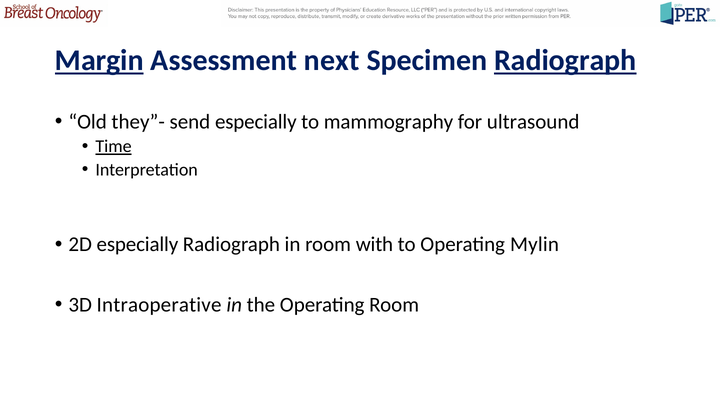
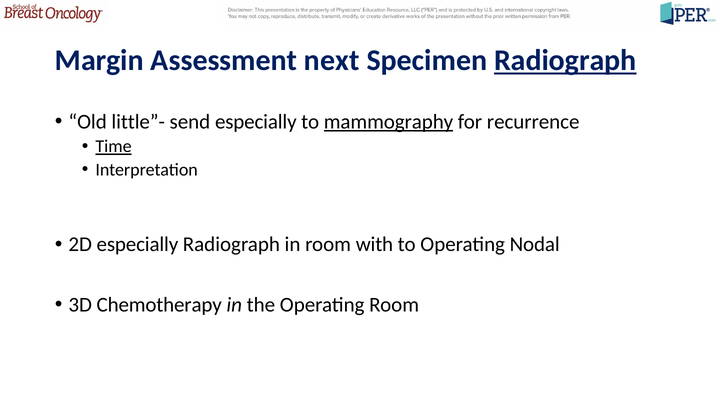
Margin underline: present -> none
they”-: they”- -> little”-
mammography underline: none -> present
ultrasound: ultrasound -> recurrence
Mylin: Mylin -> Nodal
Intraoperative: Intraoperative -> Chemotherapy
